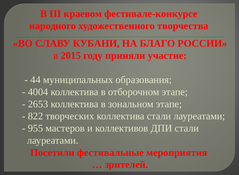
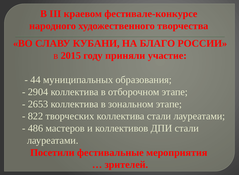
4004: 4004 -> 2904
955: 955 -> 486
